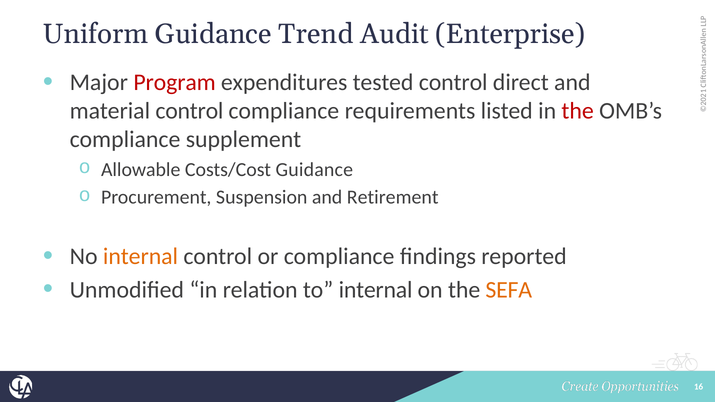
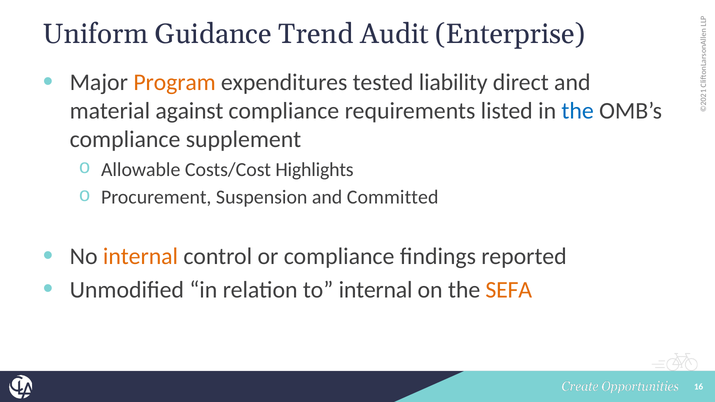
Program colour: red -> orange
tested control: control -> liability
material control: control -> against
the at (578, 111) colour: red -> blue
Costs/Cost Guidance: Guidance -> Highlights
Retirement: Retirement -> Committed
